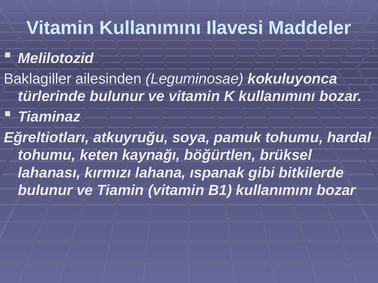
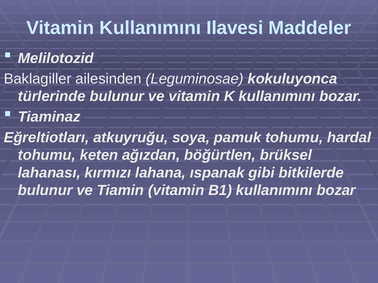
kaynağı: kaynağı -> ağızdan
